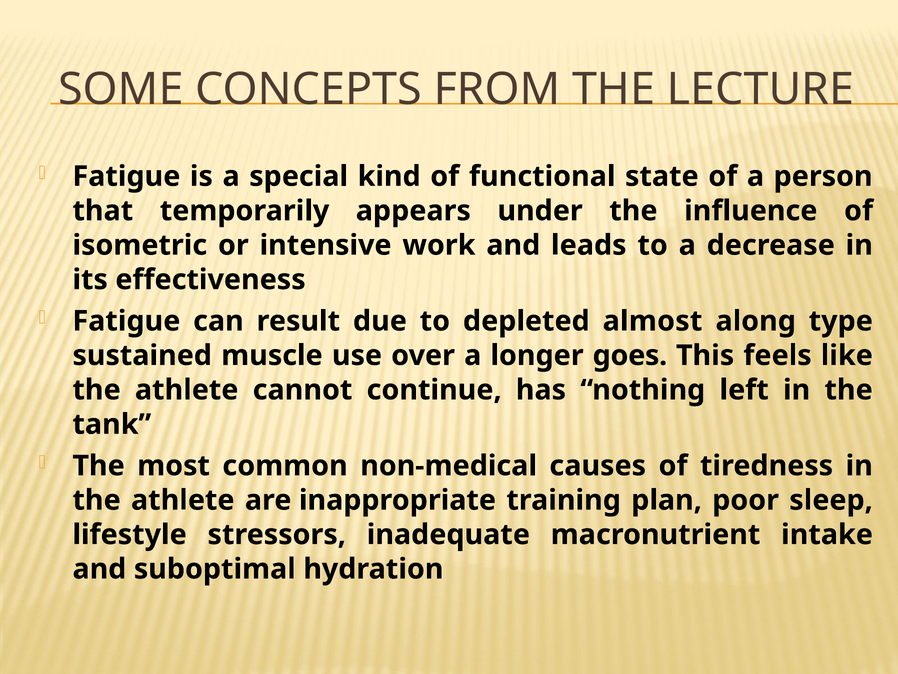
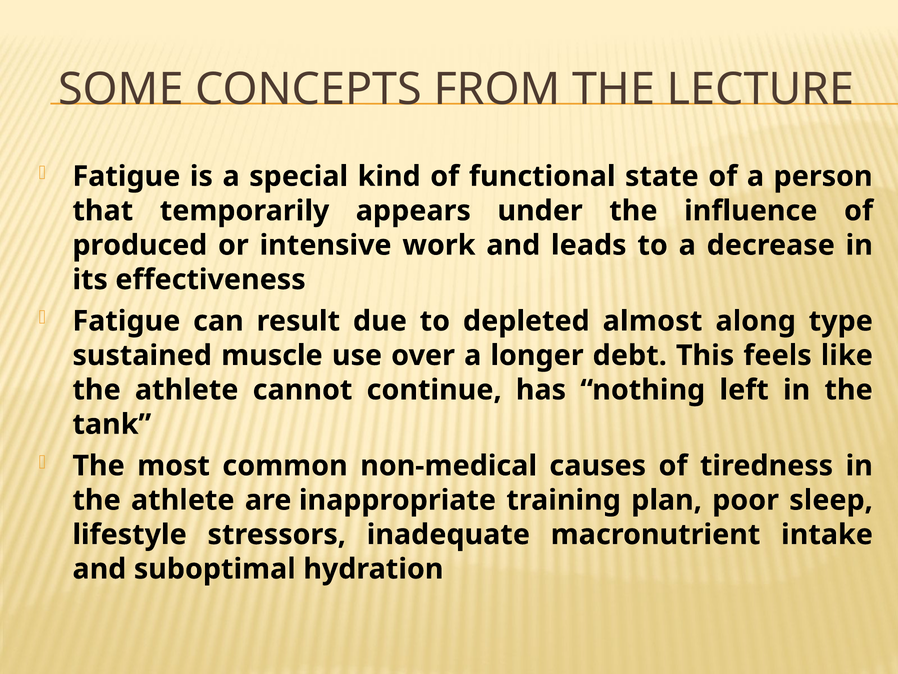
isometric: isometric -> produced
goes: goes -> debt
